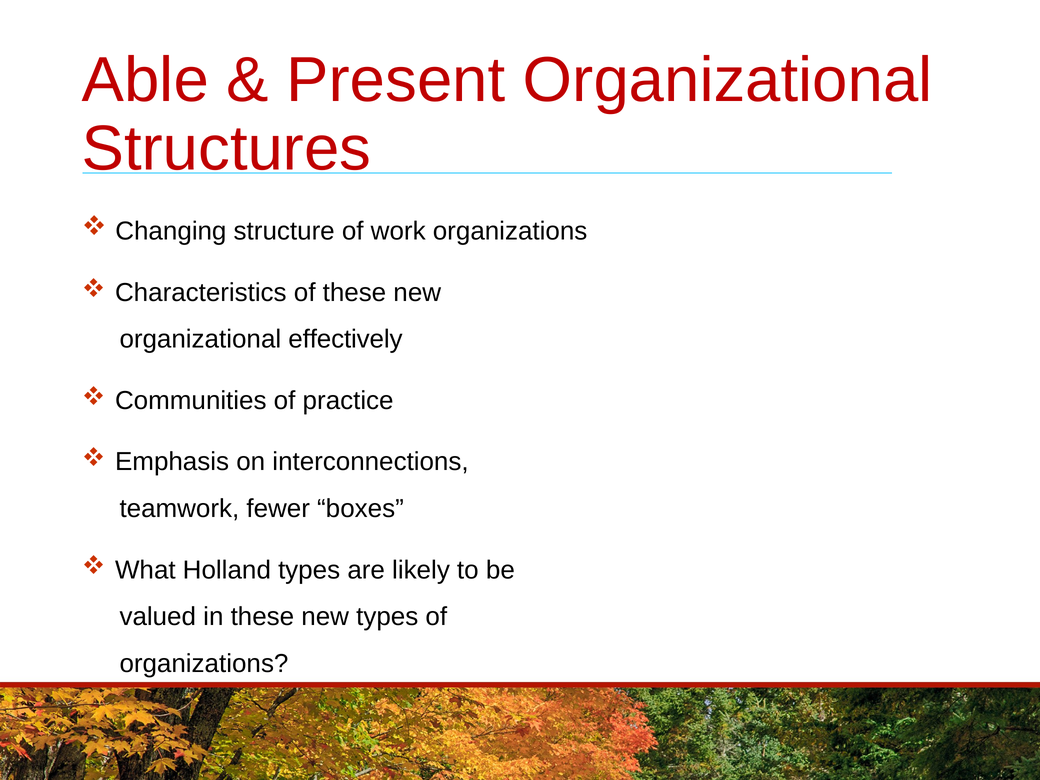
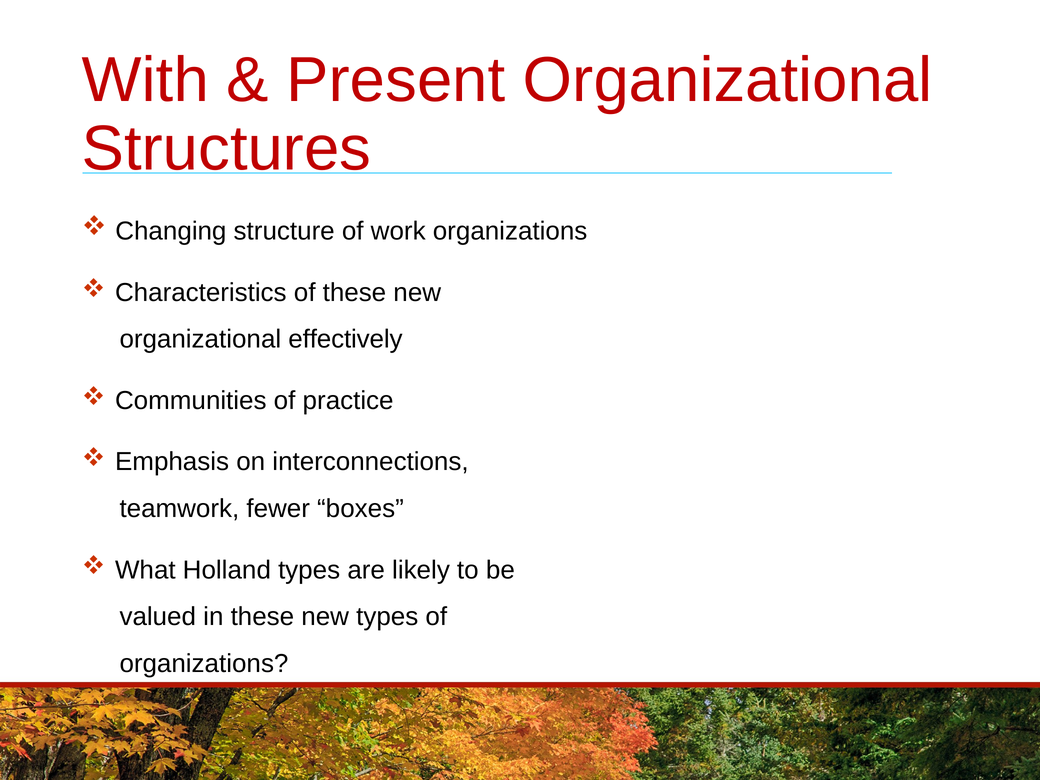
Able: Able -> With
